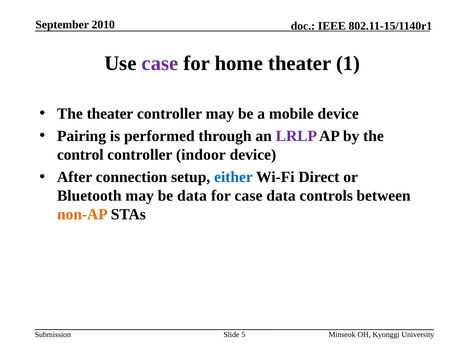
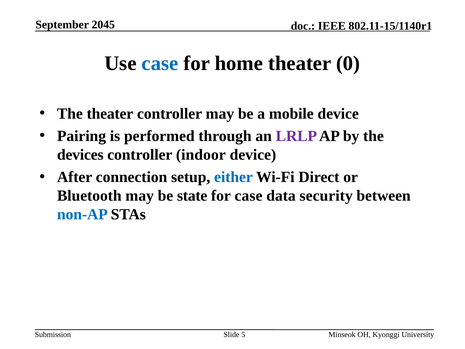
2010: 2010 -> 2045
case at (160, 63) colour: purple -> blue
1: 1 -> 0
control: control -> devices
be data: data -> state
controls: controls -> security
non-AP colour: orange -> blue
